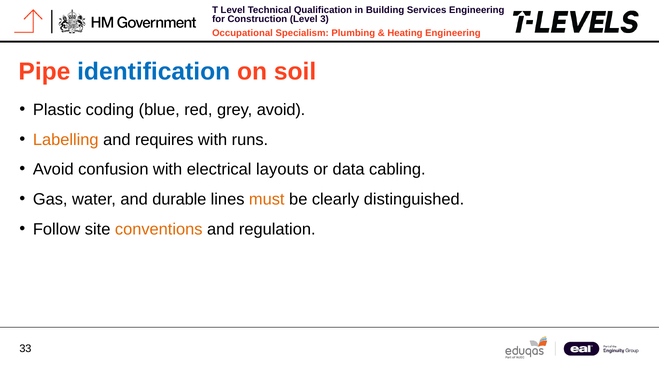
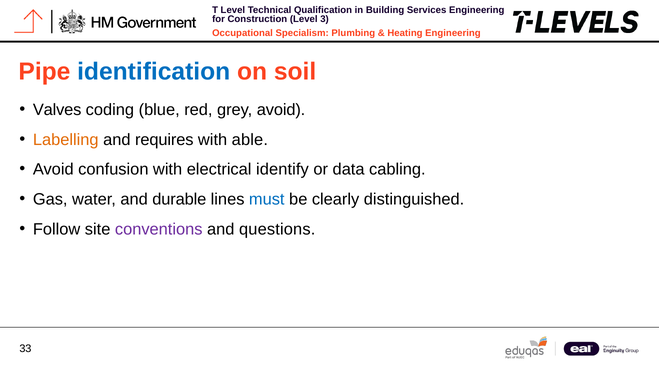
Plastic: Plastic -> Valves
runs: runs -> able
layouts: layouts -> identify
must colour: orange -> blue
conventions colour: orange -> purple
regulation: regulation -> questions
